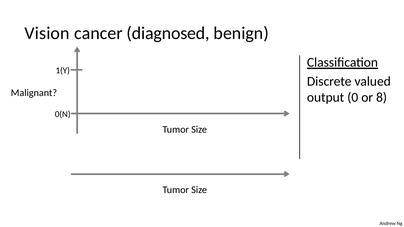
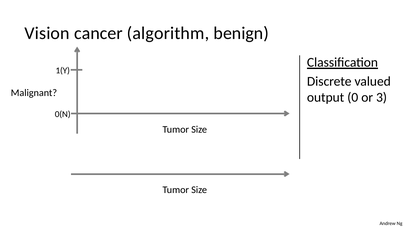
diagnosed: diagnosed -> algorithm
8: 8 -> 3
